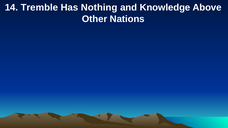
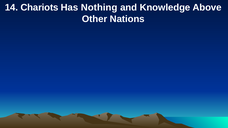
Tremble: Tremble -> Chariots
